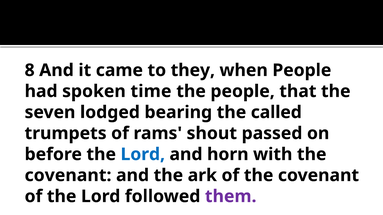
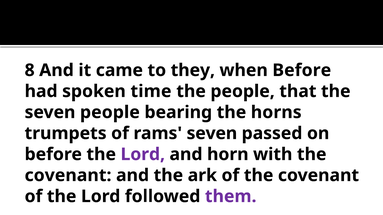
when People: People -> Before
seven lodged: lodged -> people
called: called -> horns
rams shout: shout -> seven
Lord at (143, 155) colour: blue -> purple
